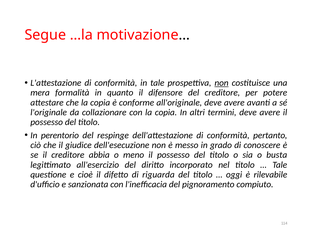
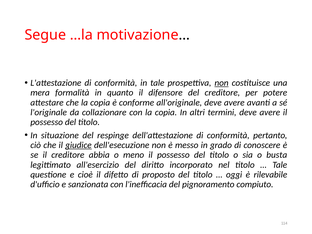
perentorio: perentorio -> situazione
giudice underline: none -> present
riguarda: riguarda -> proposto
